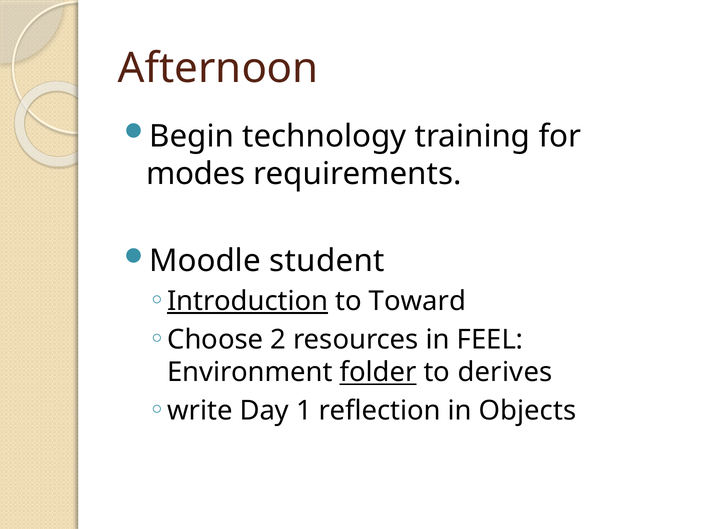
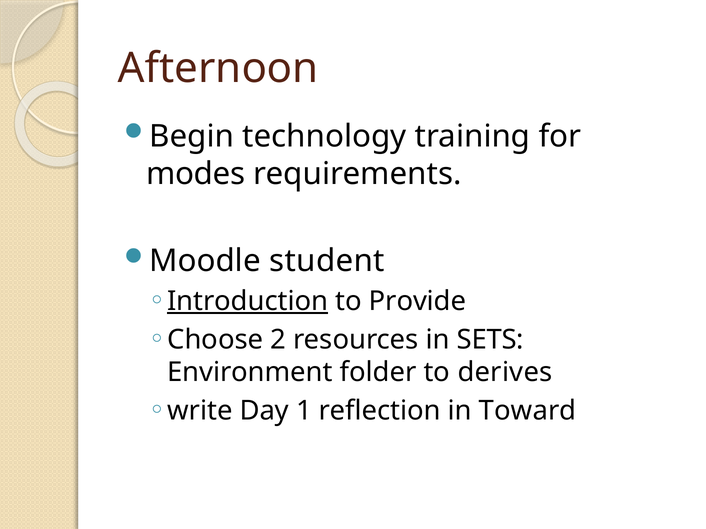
Toward: Toward -> Provide
FEEL: FEEL -> SETS
folder underline: present -> none
Objects: Objects -> Toward
